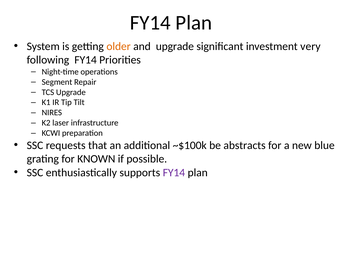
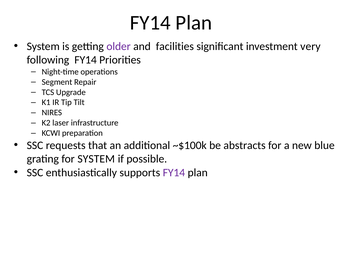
older colour: orange -> purple
and upgrade: upgrade -> facilities
for KNOWN: KNOWN -> SYSTEM
